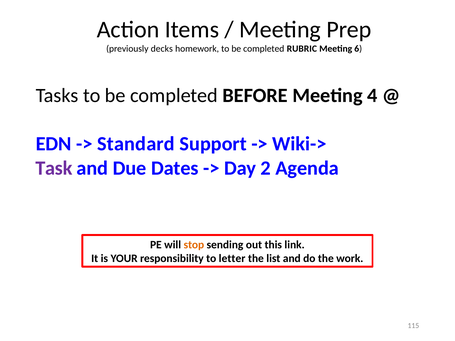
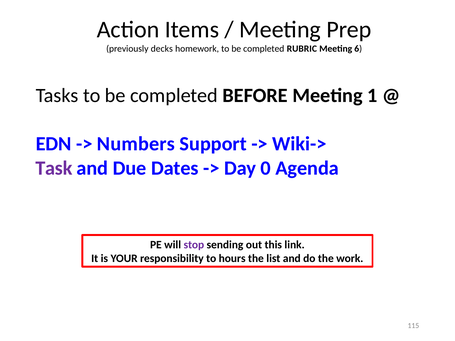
4: 4 -> 1
Standard: Standard -> Numbers
2: 2 -> 0
stop colour: orange -> purple
letter: letter -> hours
